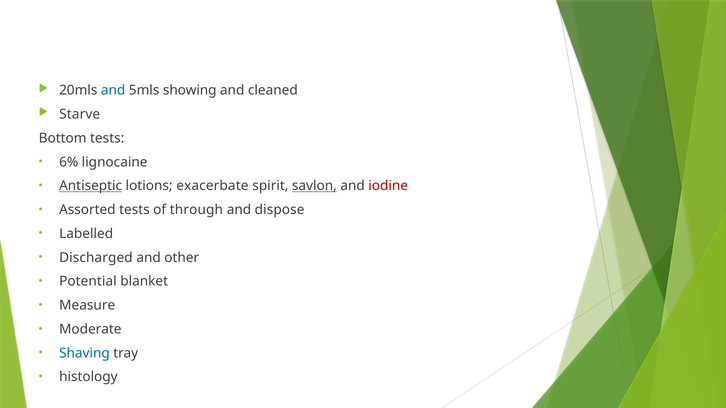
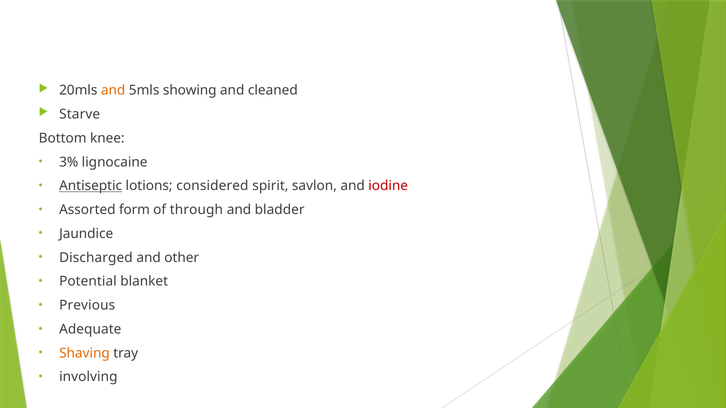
and at (113, 90) colour: blue -> orange
Bottom tests: tests -> knee
6%: 6% -> 3%
exacerbate: exacerbate -> considered
savlon underline: present -> none
Assorted tests: tests -> form
dispose: dispose -> bladder
Labelled: Labelled -> Jaundice
Measure: Measure -> Previous
Moderate: Moderate -> Adequate
Shaving colour: blue -> orange
histology: histology -> involving
